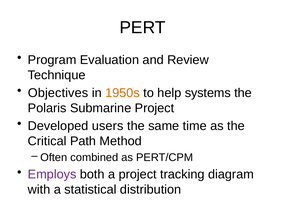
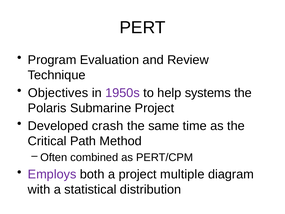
1950s colour: orange -> purple
users: users -> crash
tracking: tracking -> multiple
